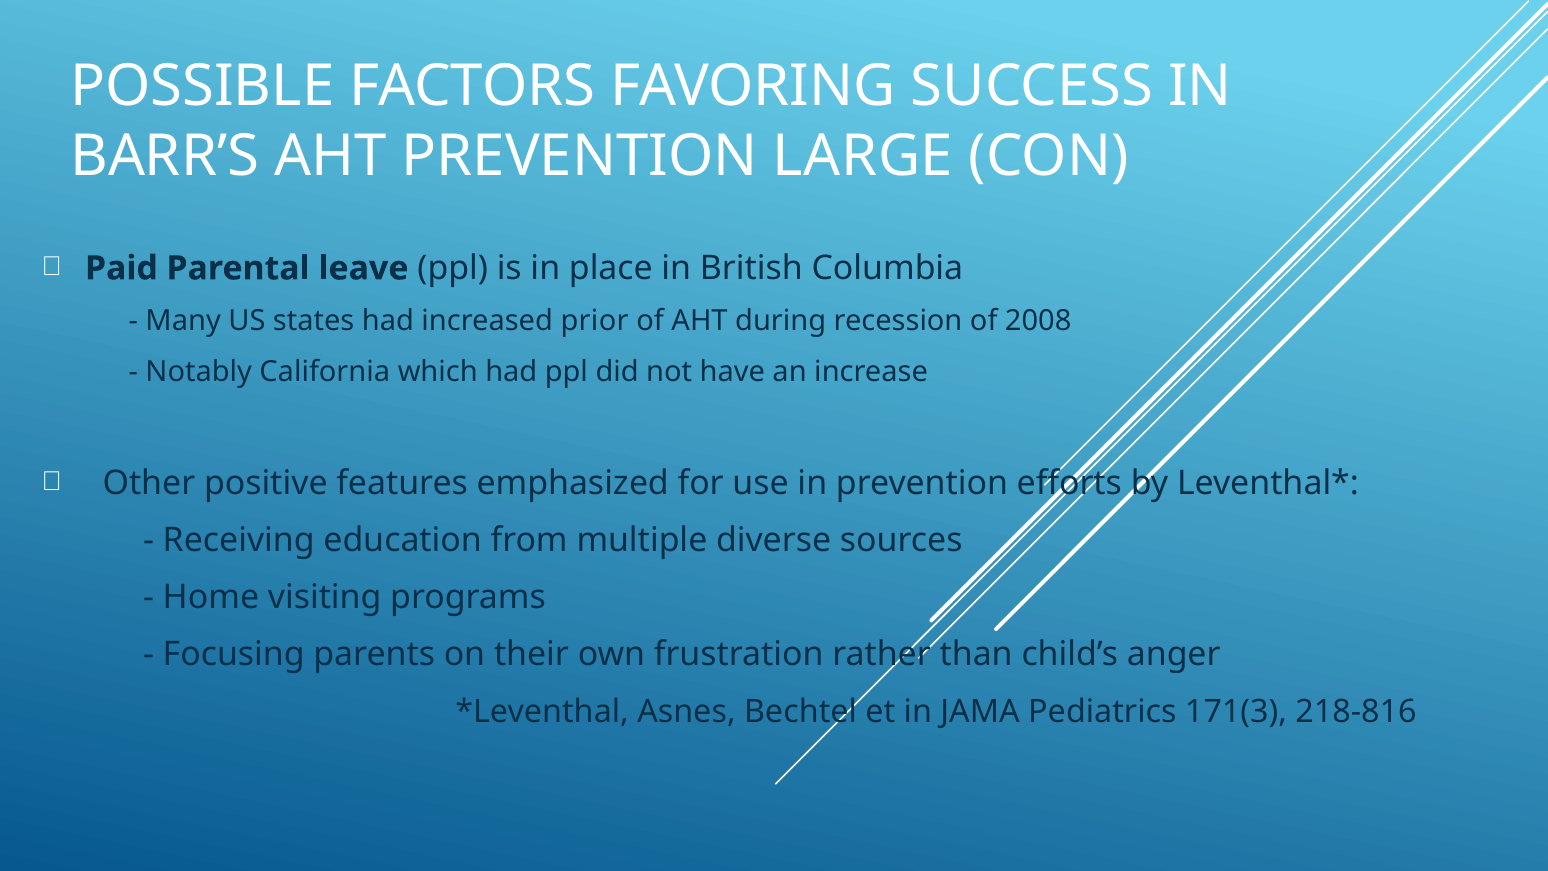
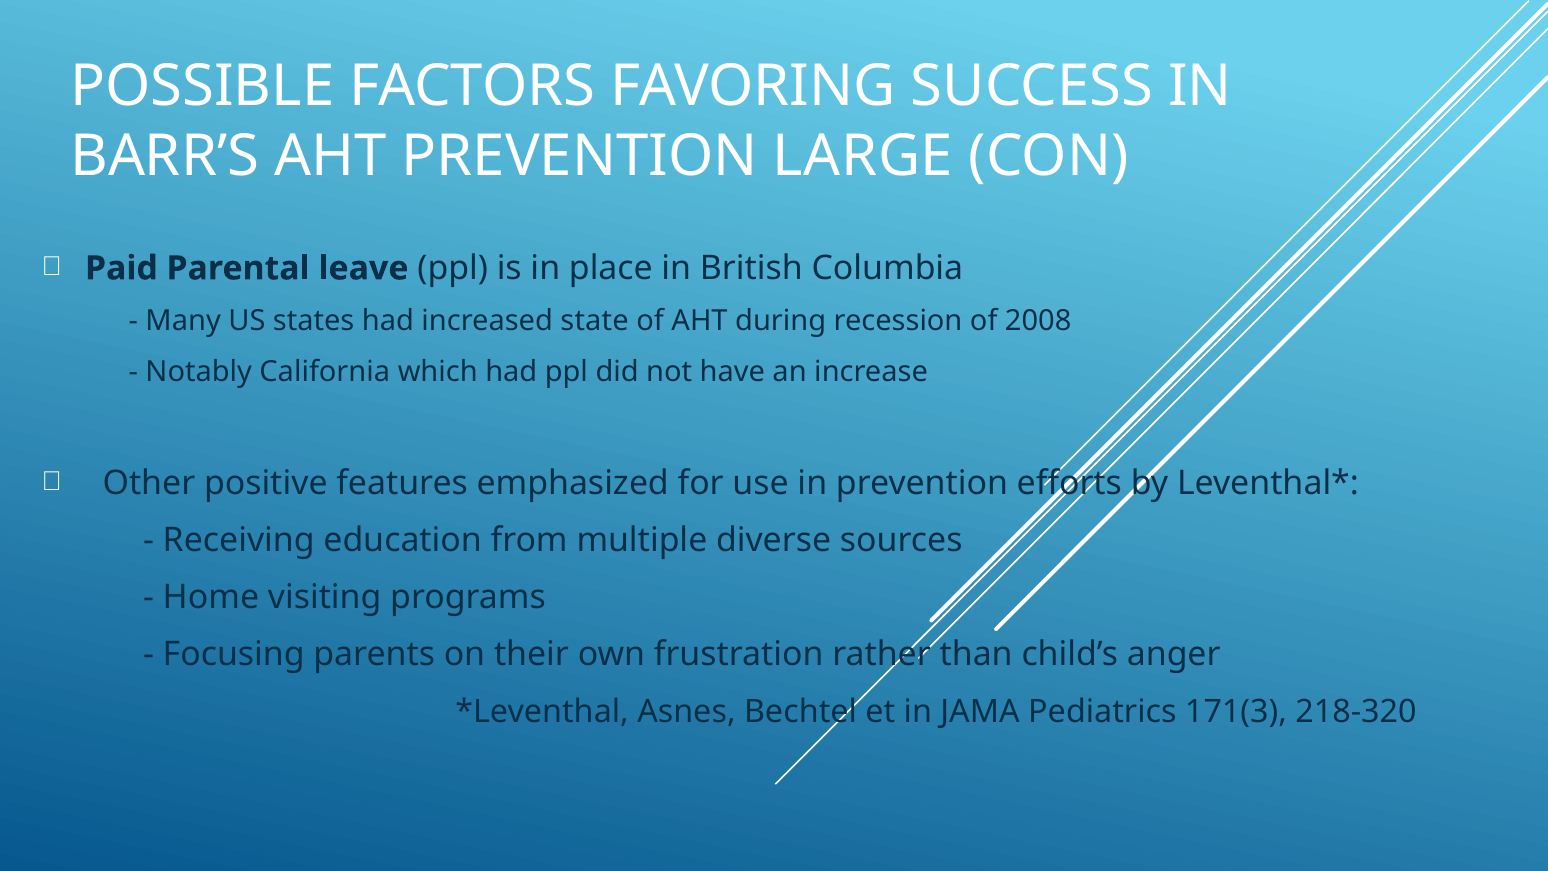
prior: prior -> state
218-816: 218-816 -> 218-320
